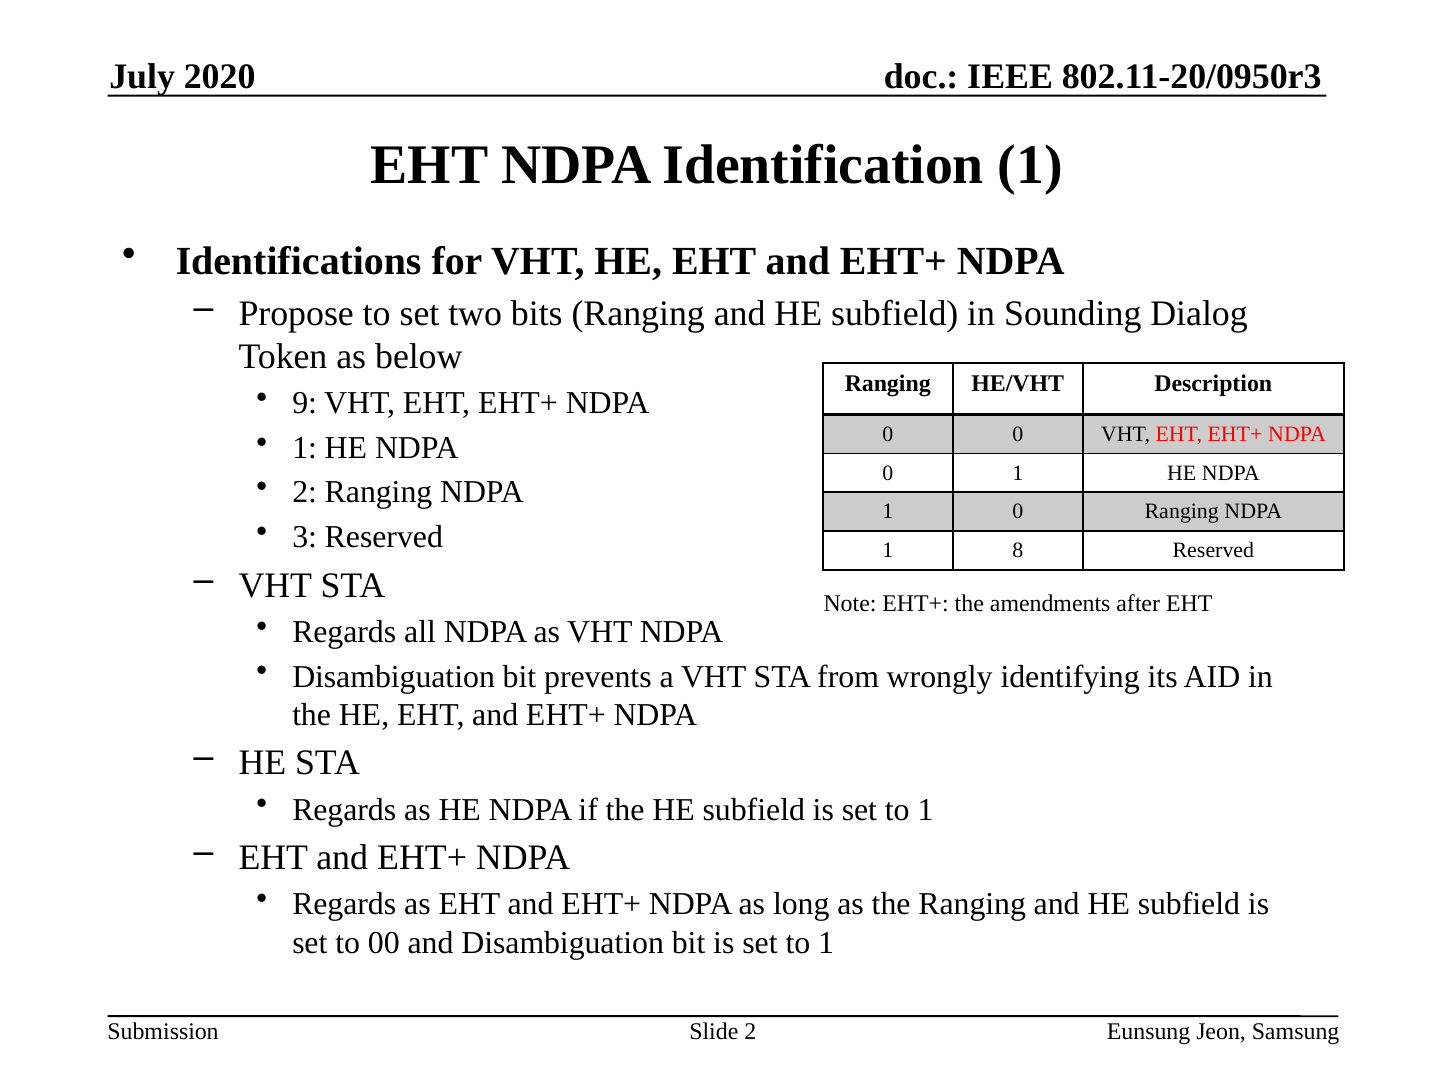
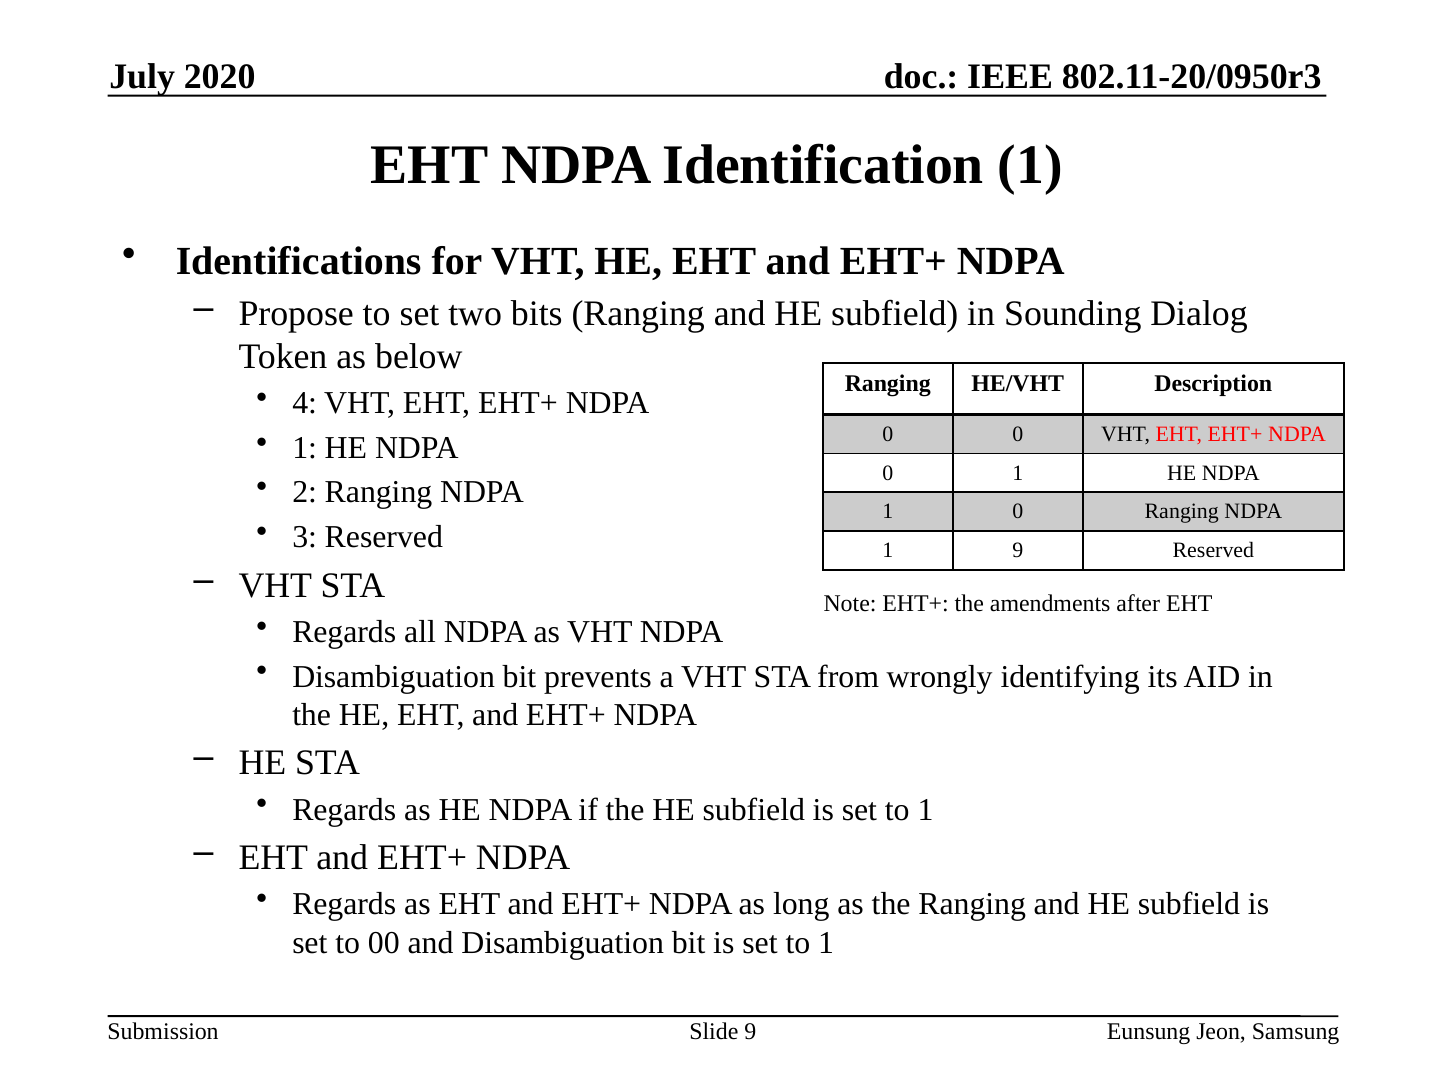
9: 9 -> 4
1 8: 8 -> 9
Slide 2: 2 -> 9
